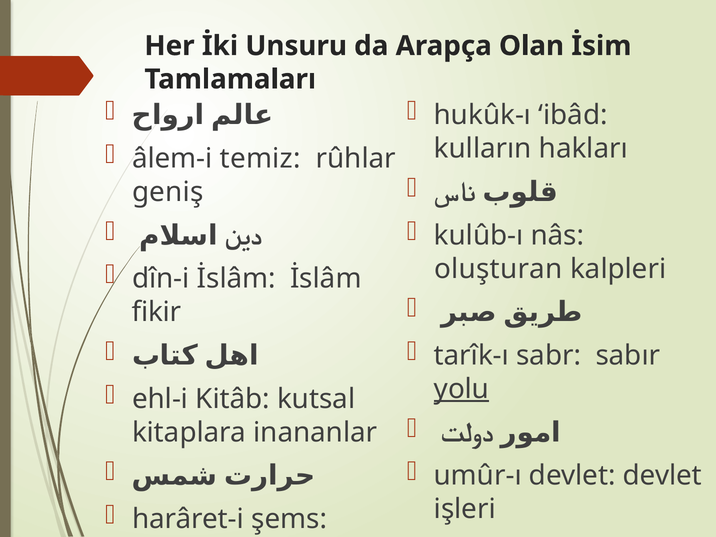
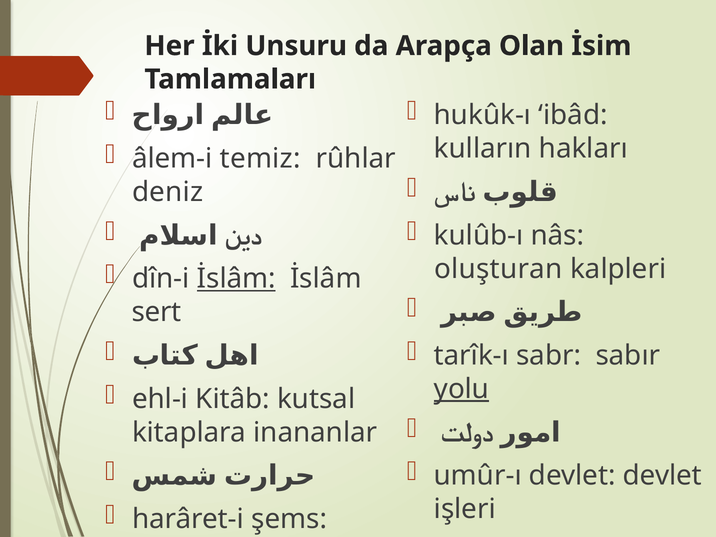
geniş: geniş -> deniz
İslâm at (236, 279) underline: none -> present
fikir: fikir -> sert
